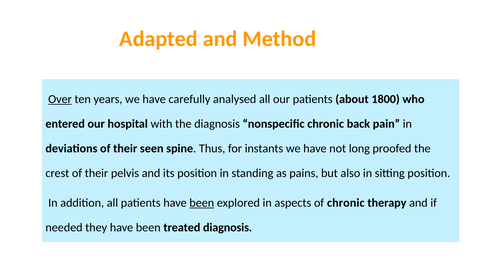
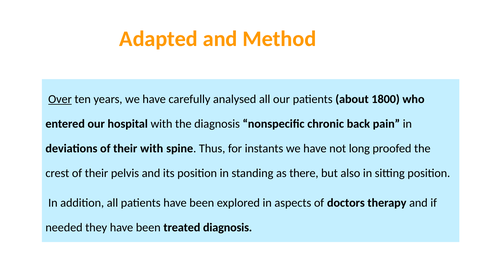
their seen: seen -> with
pains: pains -> there
been at (202, 203) underline: present -> none
of chronic: chronic -> doctors
